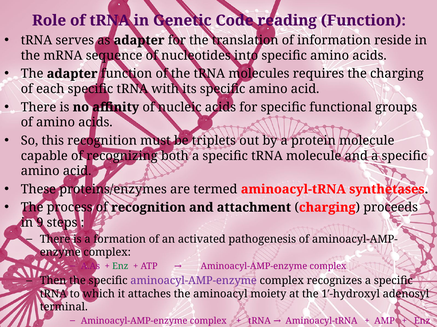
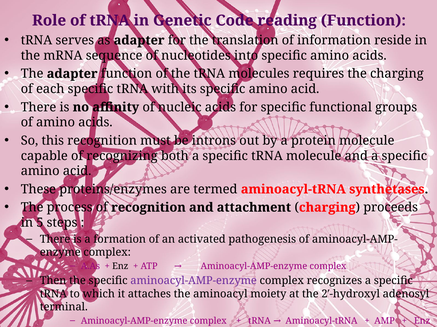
triplets: triplets -> introns
9: 9 -> 5
Enz at (120, 267) colour: green -> black
1′-hydroxyl: 1′-hydroxyl -> 2′-hydroxyl
